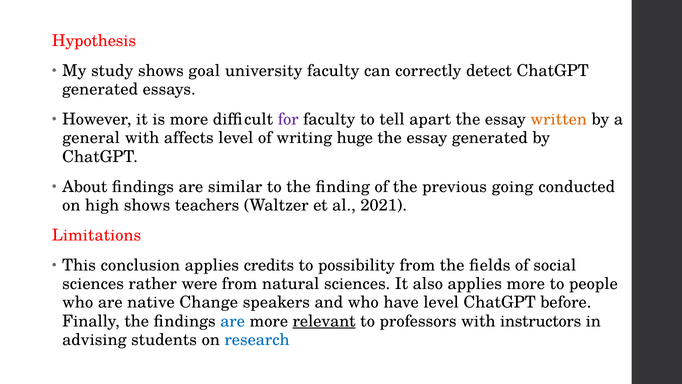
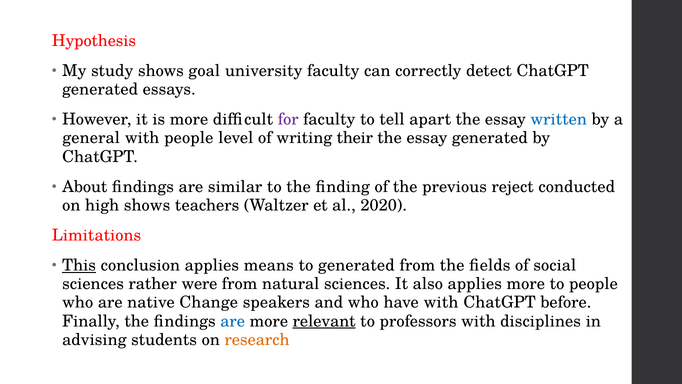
written colour: orange -> blue
with affects: affects -> people
huge: huge -> their
going: going -> reject
2021: 2021 -> 2020
This underline: none -> present
credits: credits -> means
to possibility: possibility -> generated
have level: level -> with
instructors: instructors -> disciplines
research colour: blue -> orange
